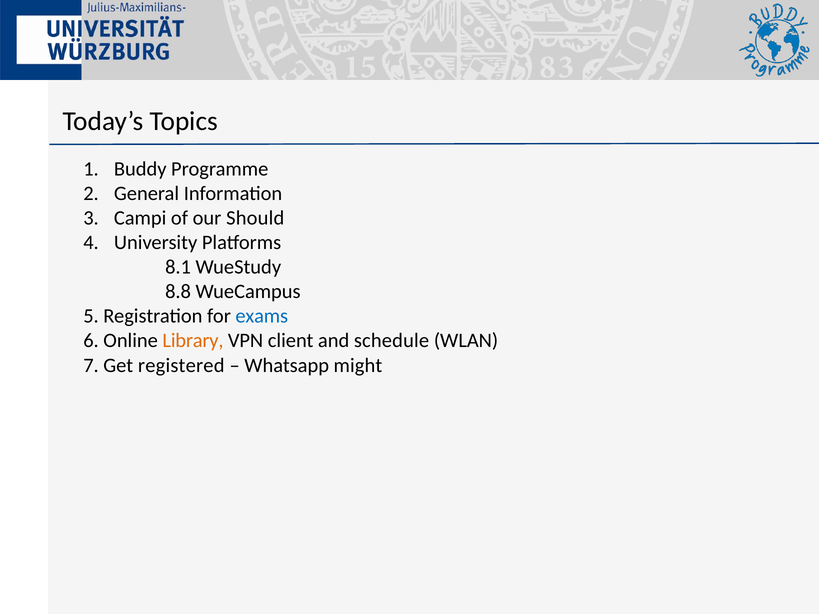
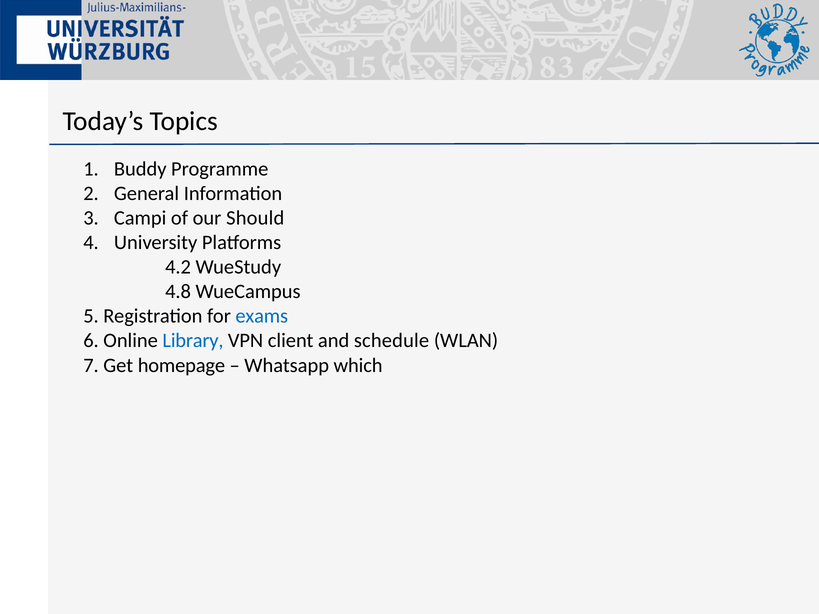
8.1: 8.1 -> 4.2
8.8: 8.8 -> 4.8
Library colour: orange -> blue
registered: registered -> homepage
might: might -> which
